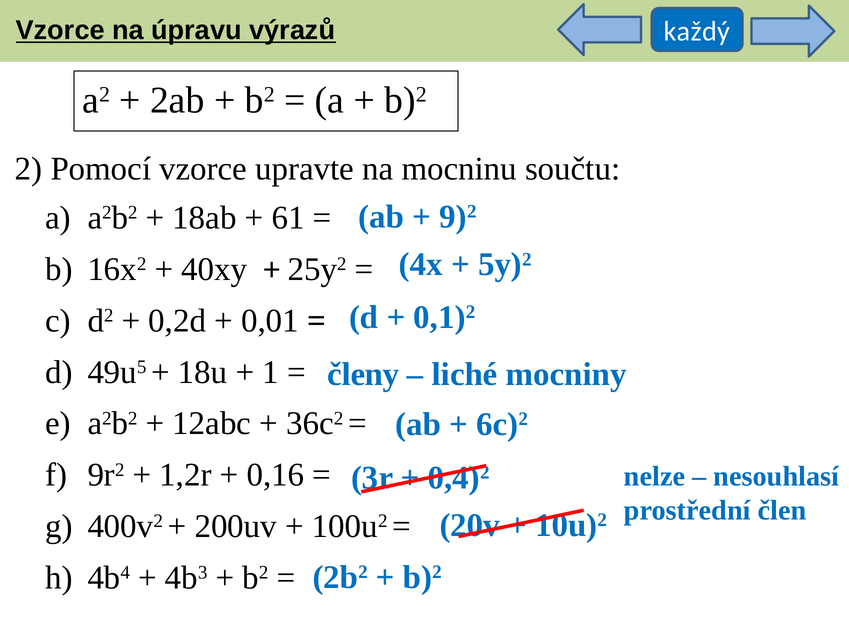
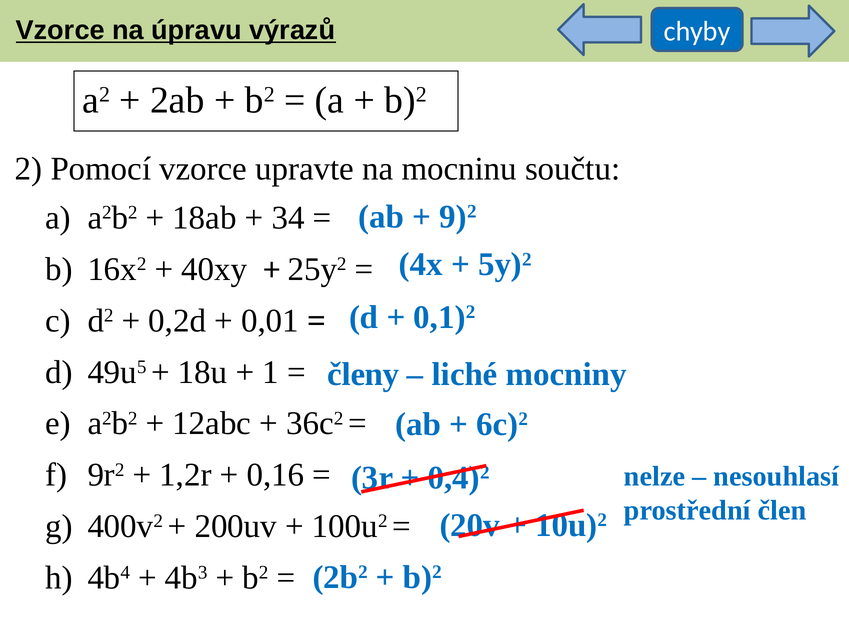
každý: každý -> chyby
61: 61 -> 34
